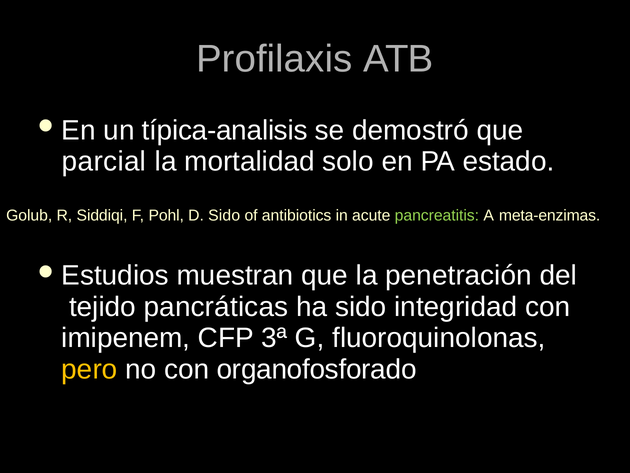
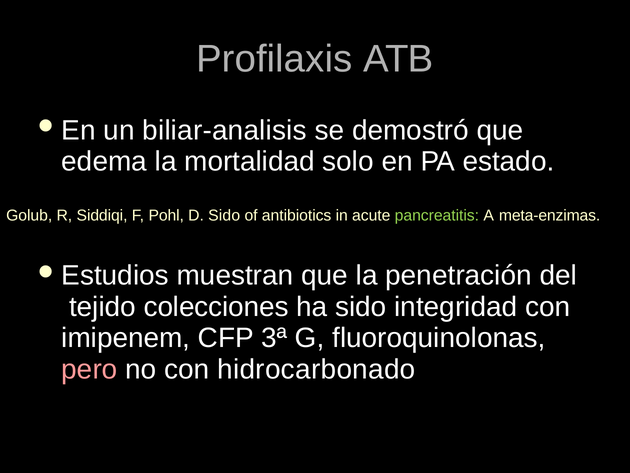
típica-analisis: típica-analisis -> biliar-analisis
parcial: parcial -> edema
pancráticas: pancráticas -> colecciones
pero colour: yellow -> pink
organofosforado: organofosforado -> hidrocarbonado
